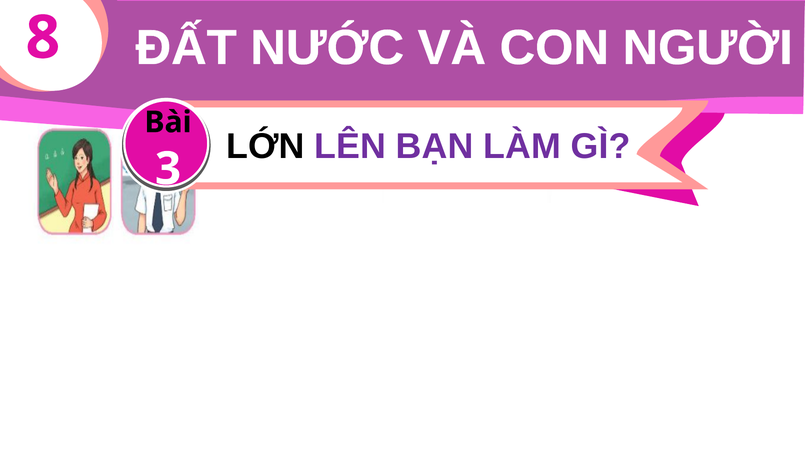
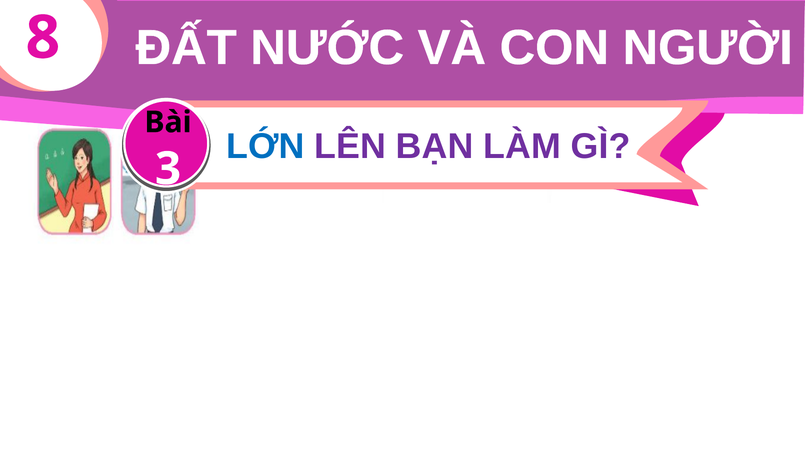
LỚN colour: black -> blue
